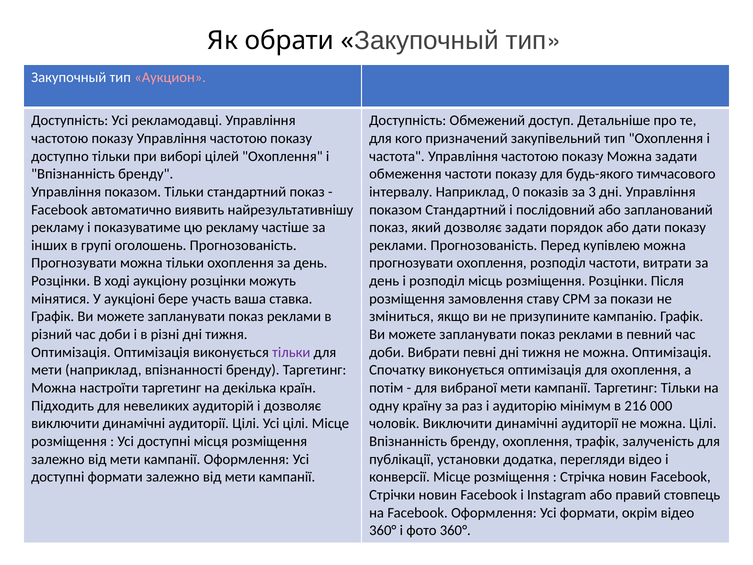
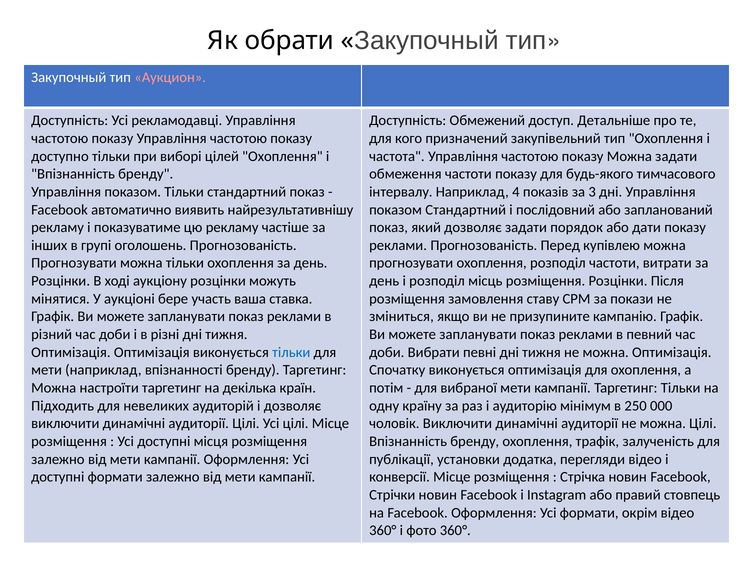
0: 0 -> 4
тільки at (291, 352) colour: purple -> blue
216: 216 -> 250
